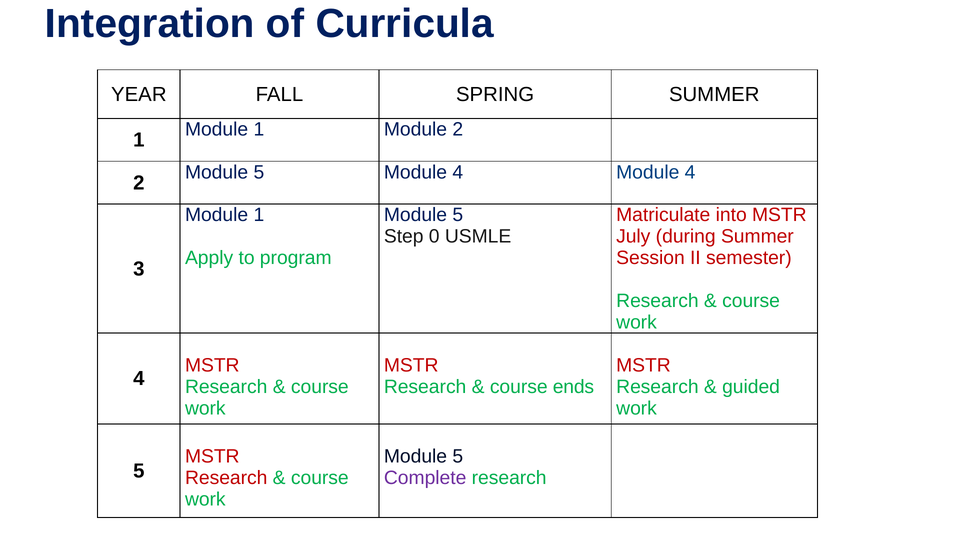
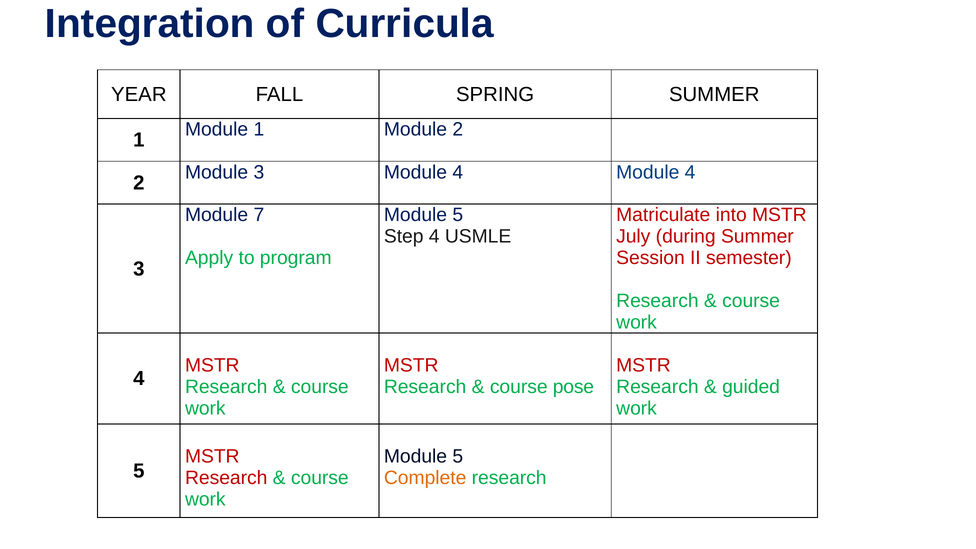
5 at (259, 172): 5 -> 3
1 at (259, 215): 1 -> 7
Step 0: 0 -> 4
ends: ends -> pose
Complete colour: purple -> orange
